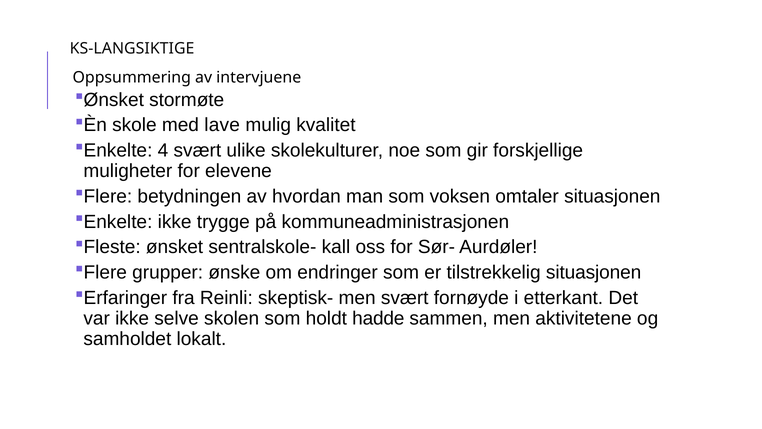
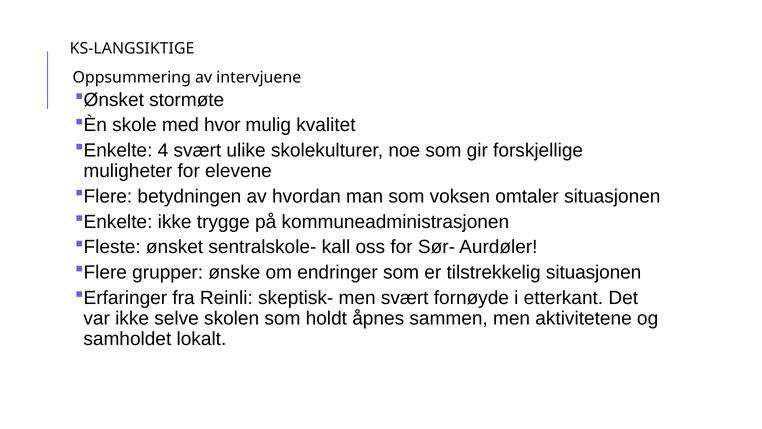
lave: lave -> hvor
hadde: hadde -> åpnes
